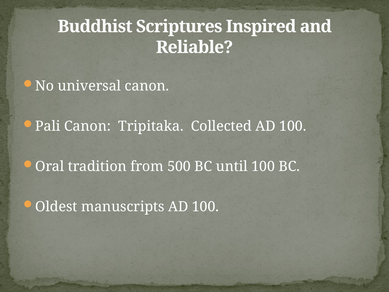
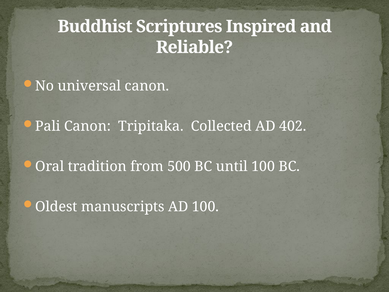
Collected AD 100: 100 -> 402
